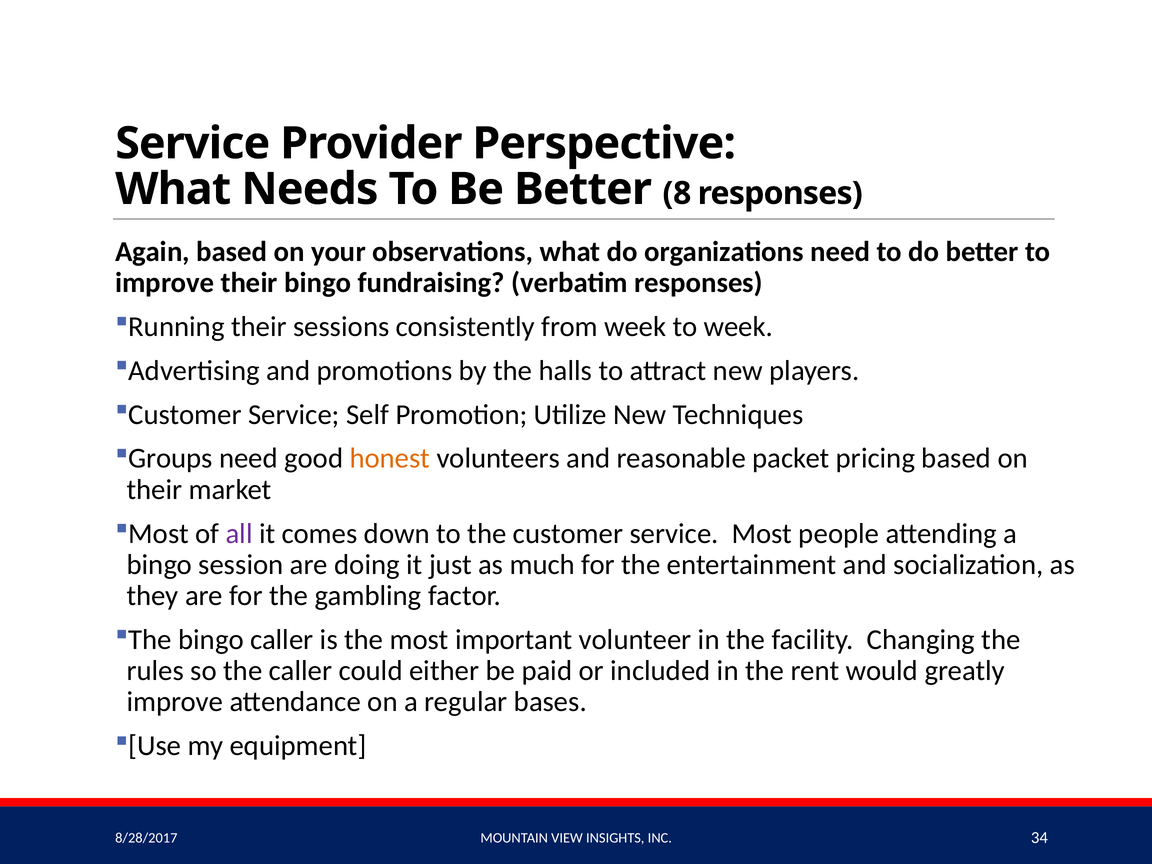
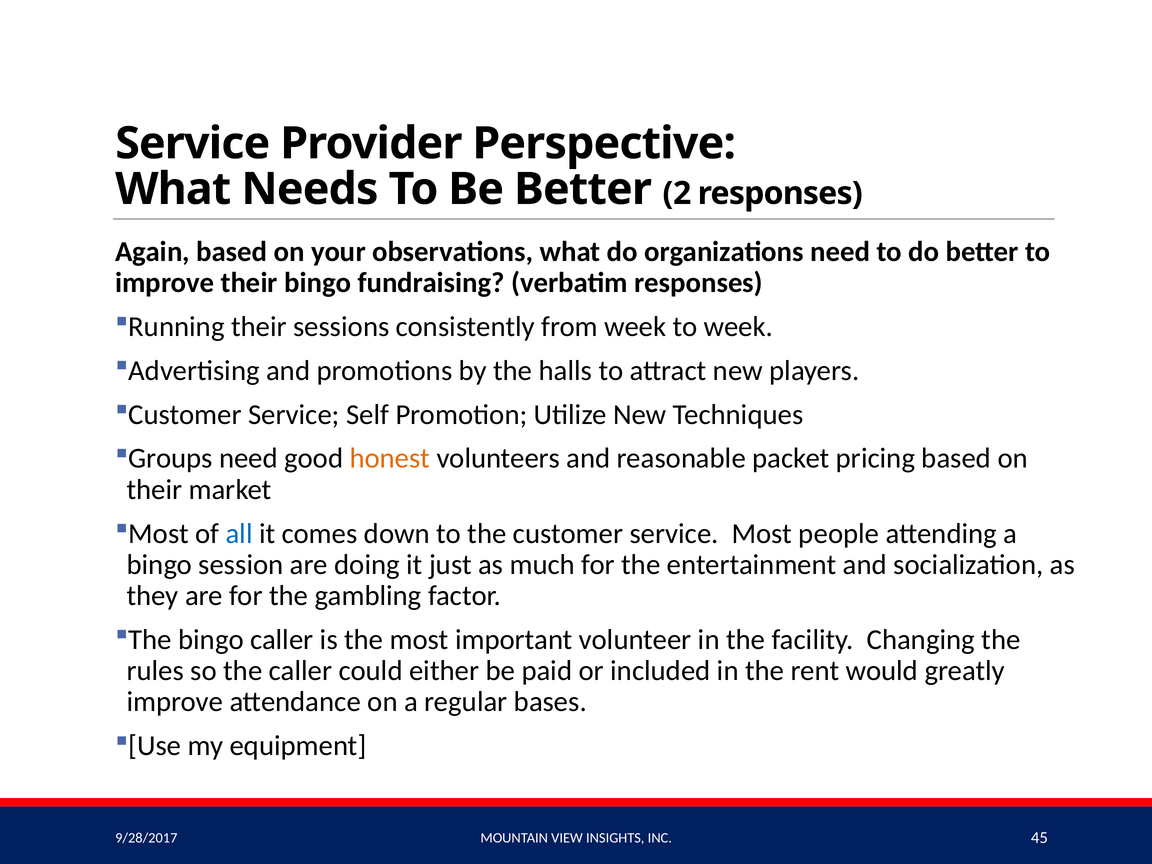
8: 8 -> 2
all colour: purple -> blue
8/28/2017: 8/28/2017 -> 9/28/2017
34: 34 -> 45
